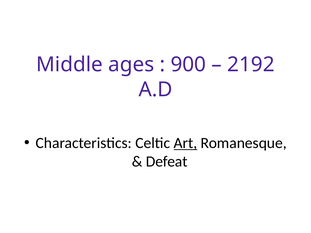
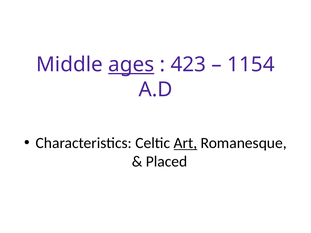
ages underline: none -> present
900: 900 -> 423
2192: 2192 -> 1154
Defeat: Defeat -> Placed
